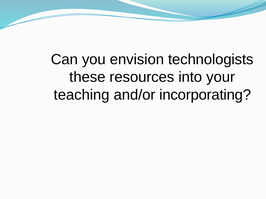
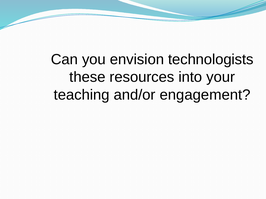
incorporating: incorporating -> engagement
